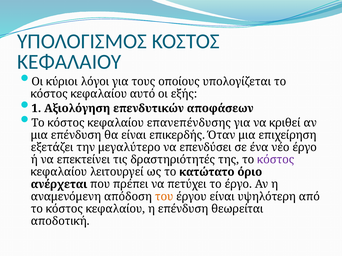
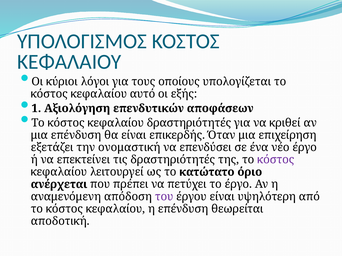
κεφαλαίου επανεπένδυσης: επανεπένδυσης -> δραστηριότητές
μεγαλύτερο: μεγαλύτερο -> ονομαστική
του colour: orange -> purple
